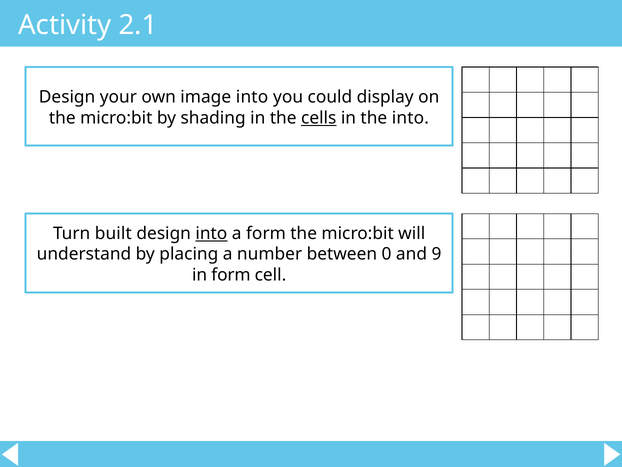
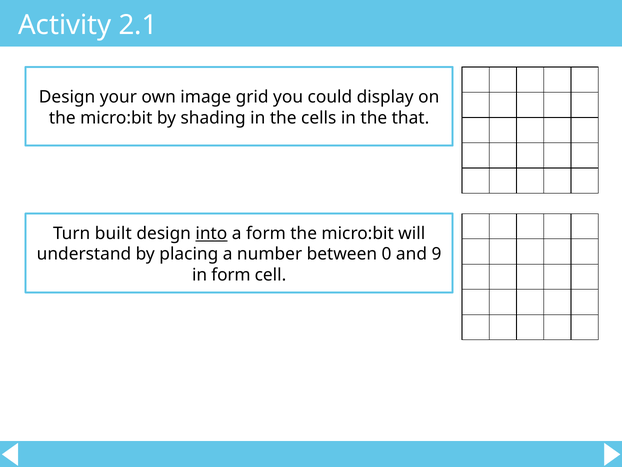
image into: into -> grid
cells underline: present -> none
the into: into -> that
